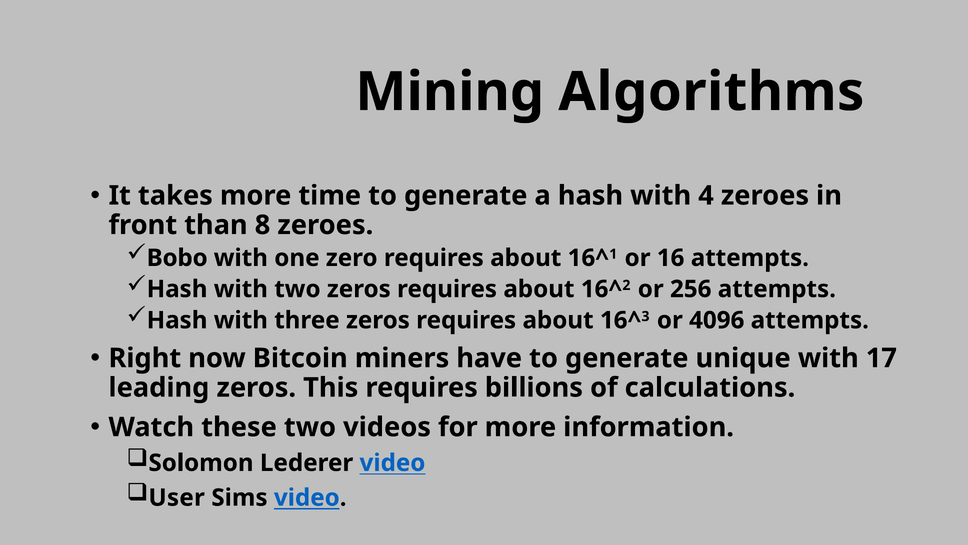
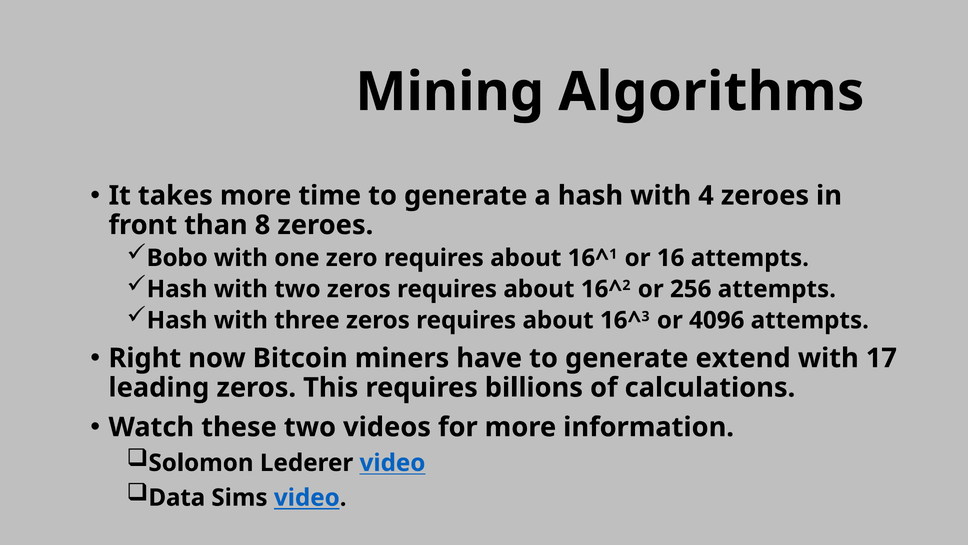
unique: unique -> extend
User: User -> Data
